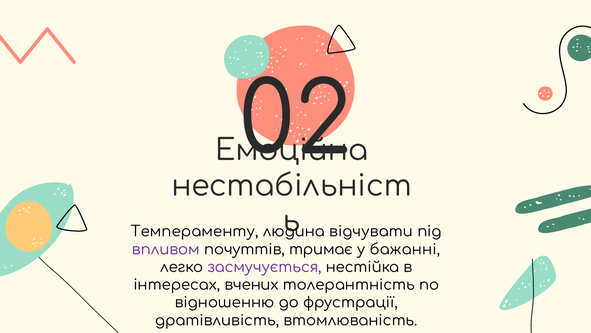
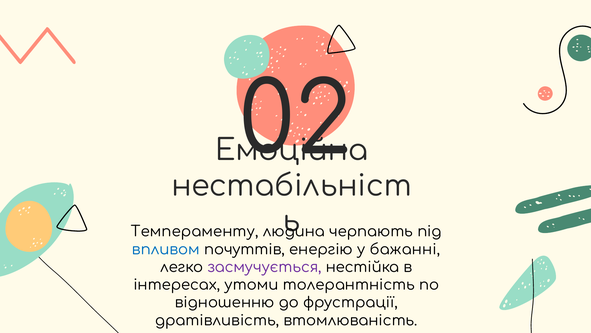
відчувати: відчувати -> черпають
впливом colour: purple -> blue
тримає: тримає -> енергію
вчених: вчених -> утоми
